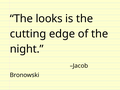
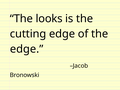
night at (27, 49): night -> edge
